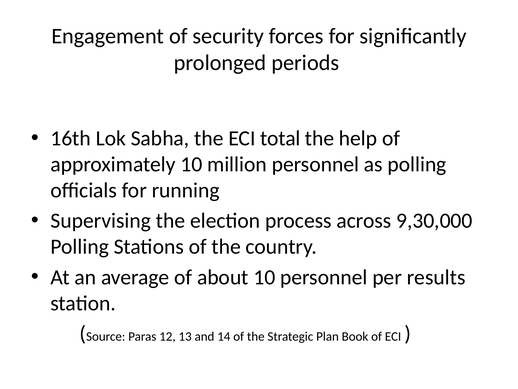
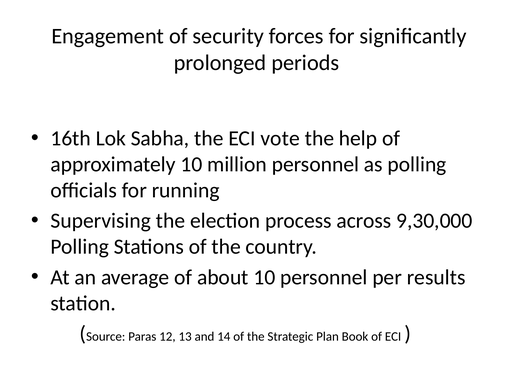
total: total -> vote
